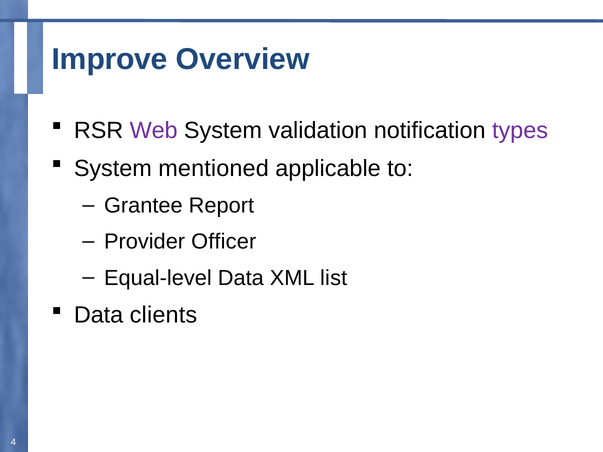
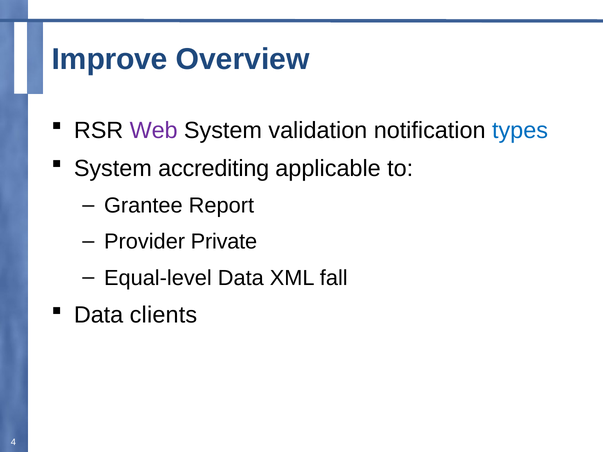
types colour: purple -> blue
mentioned: mentioned -> accrediting
Officer: Officer -> Private
list: list -> fall
